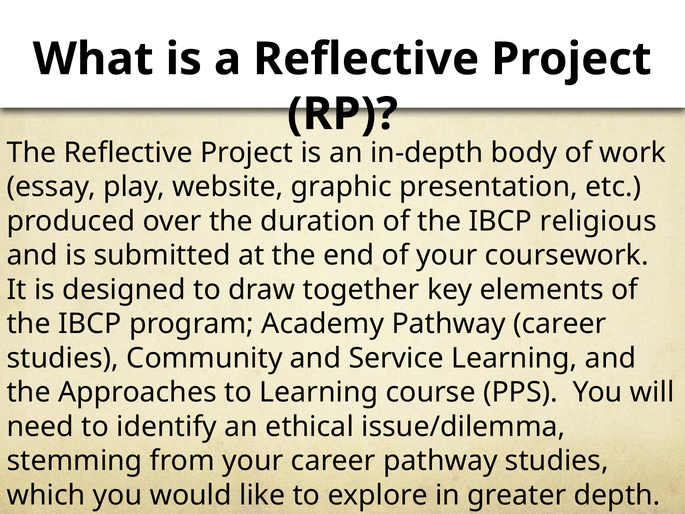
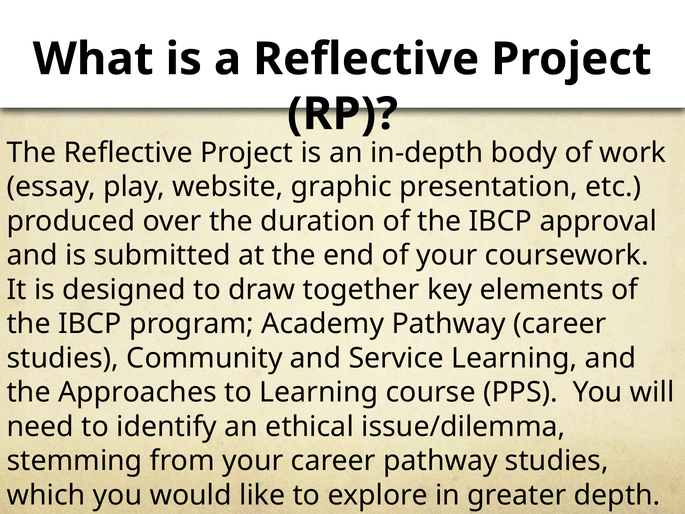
religious: religious -> approval
